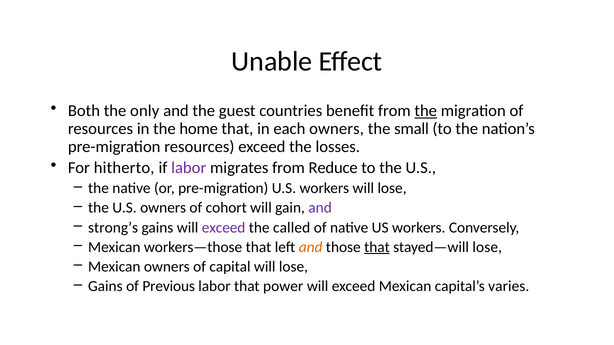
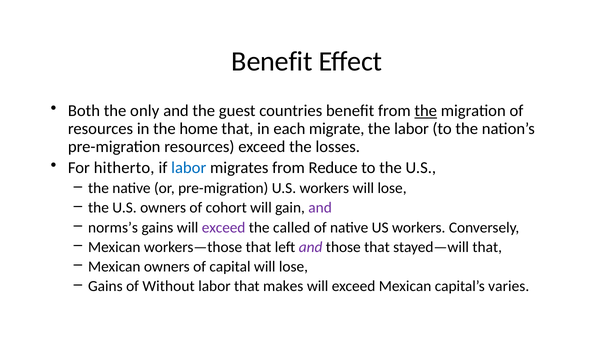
Unable at (272, 61): Unable -> Benefit
each owners: owners -> migrate
the small: small -> labor
labor at (189, 168) colour: purple -> blue
strong’s: strong’s -> norms’s
and at (311, 247) colour: orange -> purple
that at (377, 247) underline: present -> none
stayed—will lose: lose -> that
Previous: Previous -> Without
power: power -> makes
